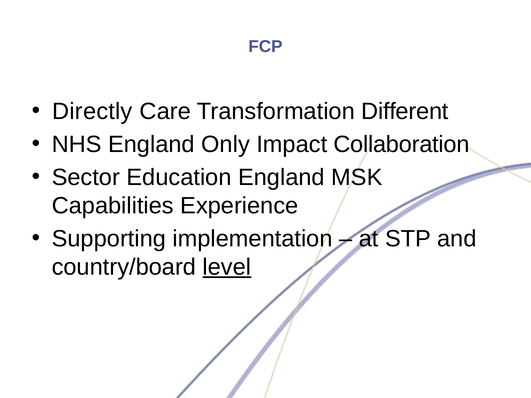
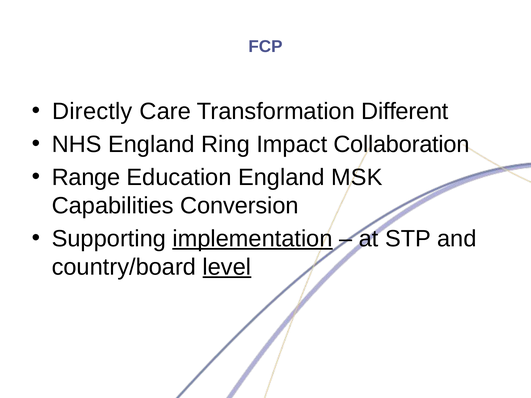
Only: Only -> Ring
Sector: Sector -> Range
Experience: Experience -> Conversion
implementation underline: none -> present
